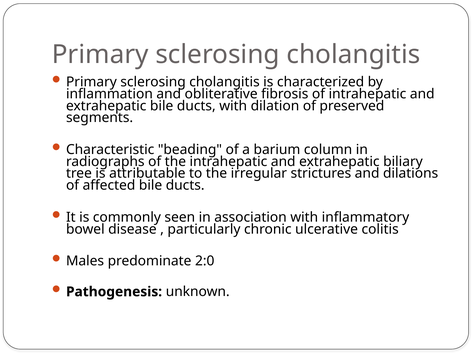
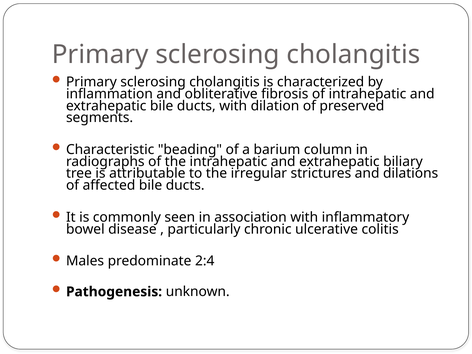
2:0: 2:0 -> 2:4
